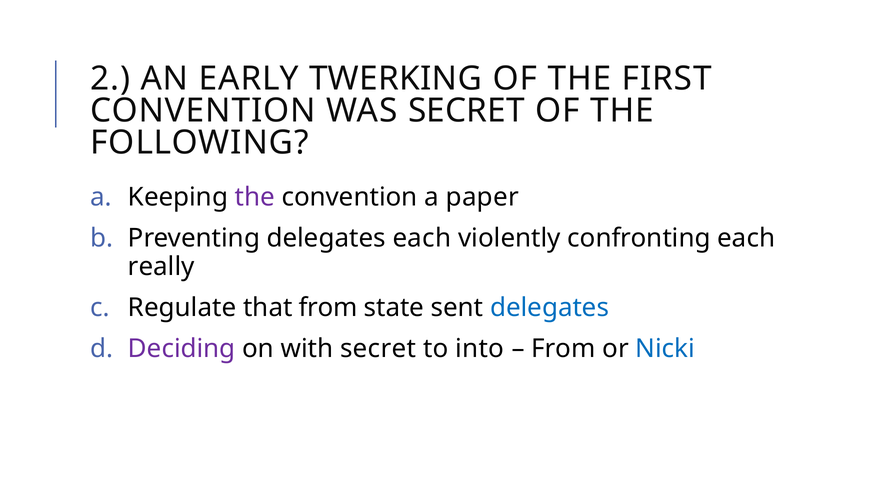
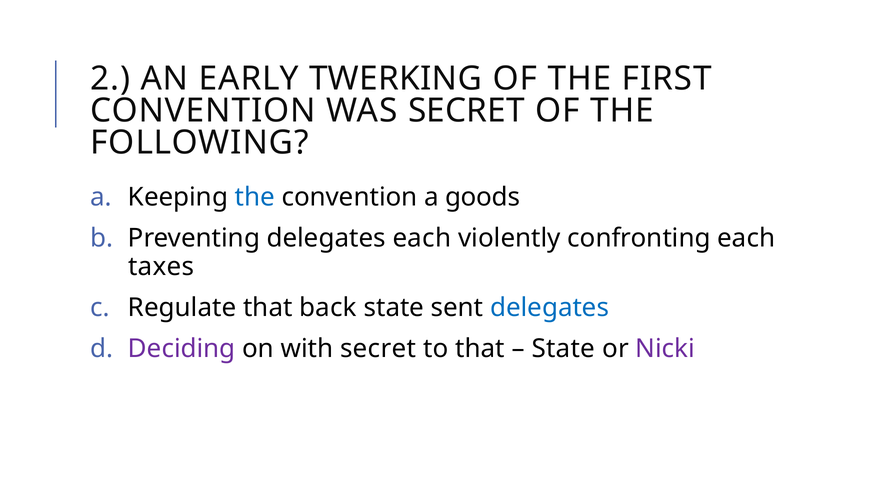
the at (255, 197) colour: purple -> blue
paper: paper -> goods
really: really -> taxes
that from: from -> back
to into: into -> that
From at (563, 348): From -> State
Nicki colour: blue -> purple
